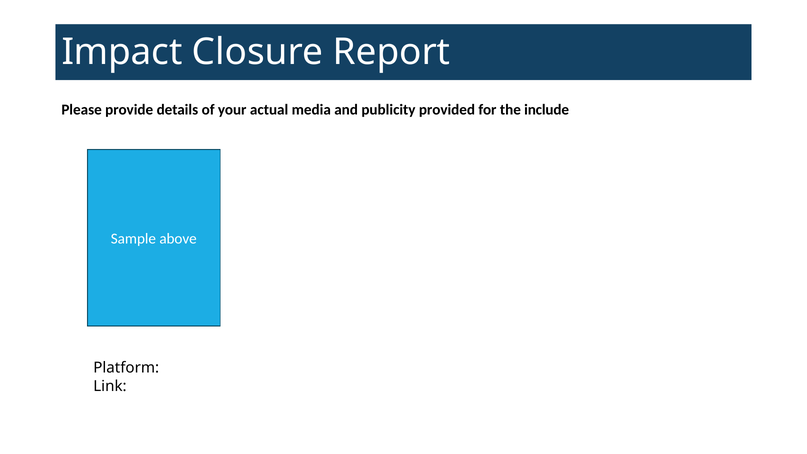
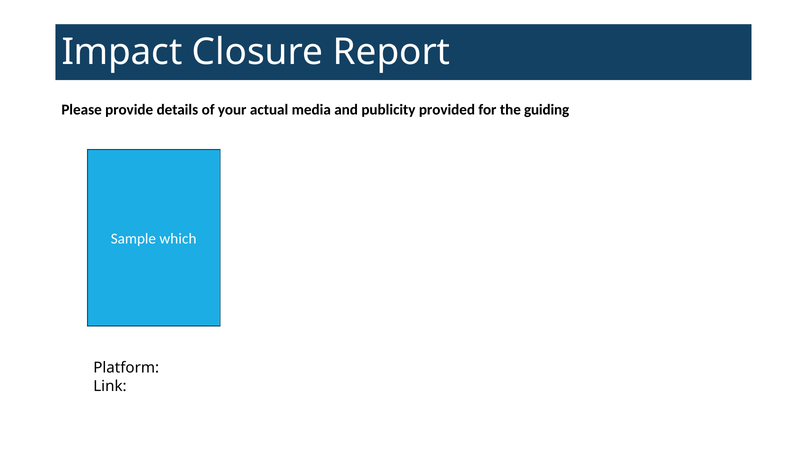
include: include -> guiding
above: above -> which
